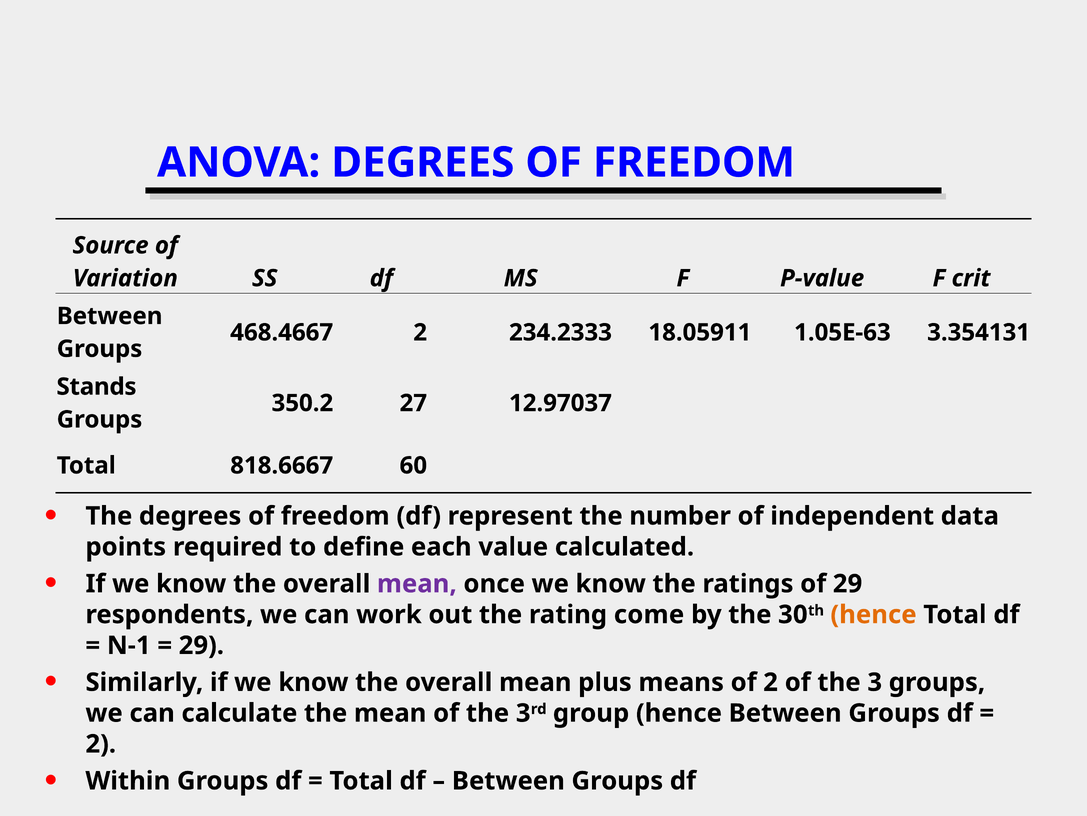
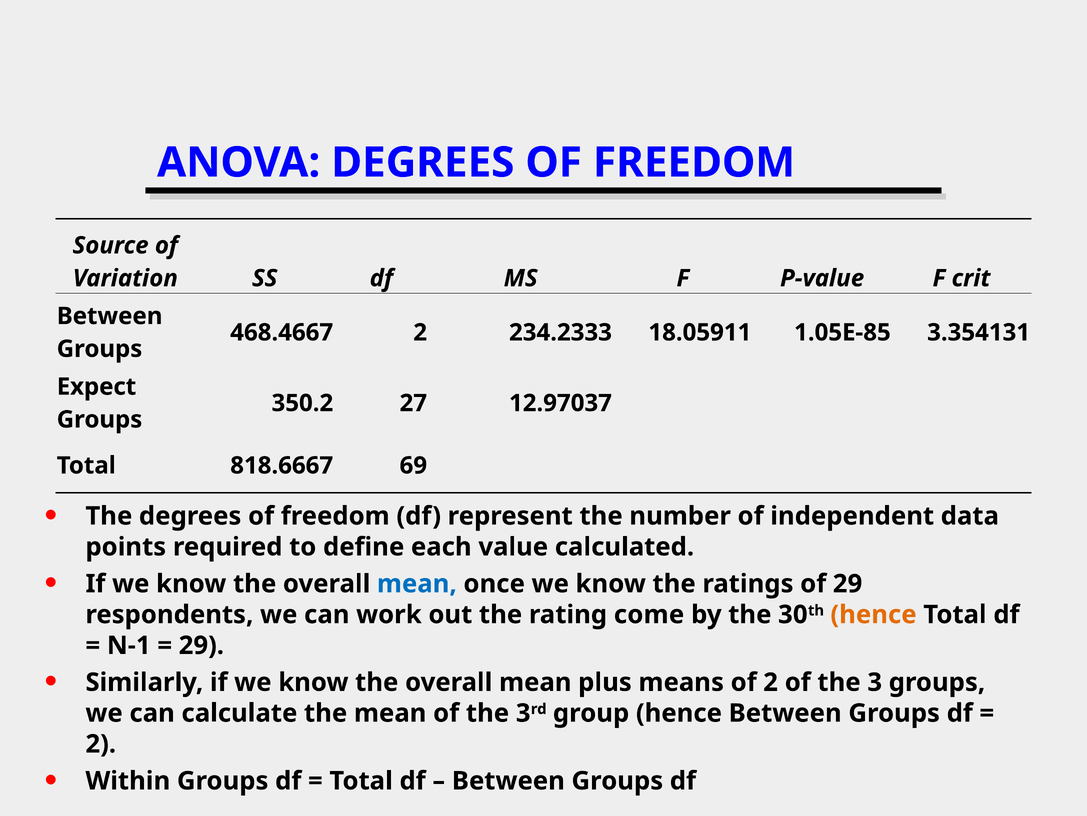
1.05E-63: 1.05E-63 -> 1.05E-85
Stands: Stands -> Expect
60: 60 -> 69
mean at (417, 583) colour: purple -> blue
